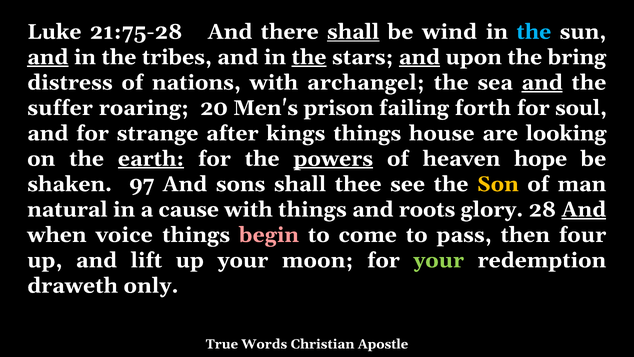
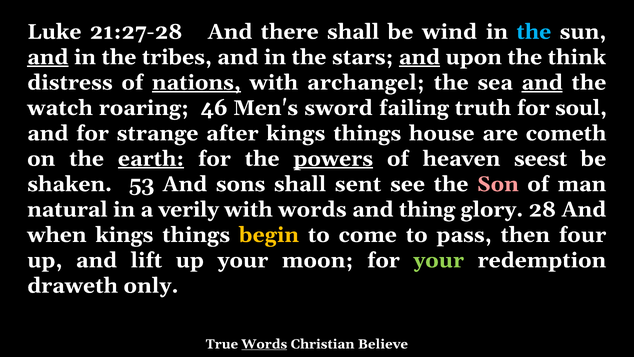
21:75-28: 21:75-28 -> 21:27-28
shall at (353, 32) underline: present -> none
the at (309, 57) underline: present -> none
bring: bring -> think
nations underline: none -> present
suffer: suffer -> watch
20: 20 -> 46
prison: prison -> sword
forth: forth -> truth
looking: looking -> cometh
hope: hope -> seest
97: 97 -> 53
thee: thee -> sent
Son colour: yellow -> pink
cause: cause -> verily
with things: things -> words
roots: roots -> thing
And at (584, 209) underline: present -> none
when voice: voice -> kings
begin colour: pink -> yellow
Words at (264, 344) underline: none -> present
Apostle: Apostle -> Believe
